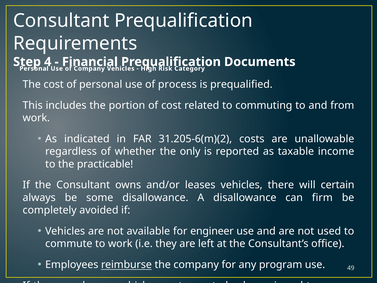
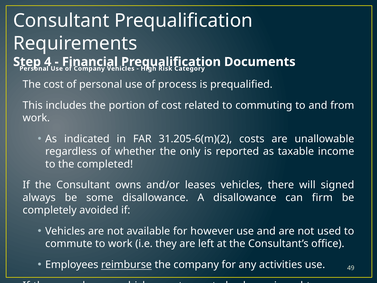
practicable: practicable -> completed
certain: certain -> signed
engineer: engineer -> however
program: program -> activities
